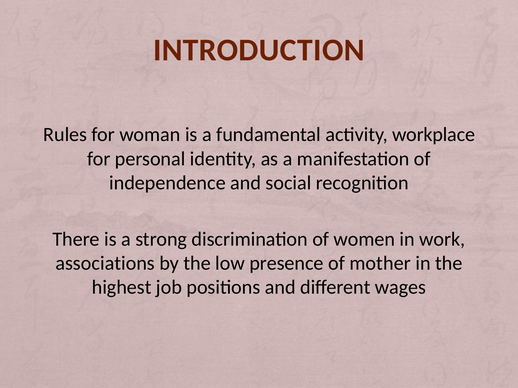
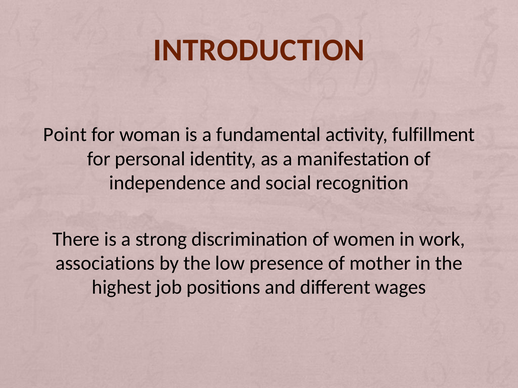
Rules: Rules -> Point
workplace: workplace -> fulfillment
